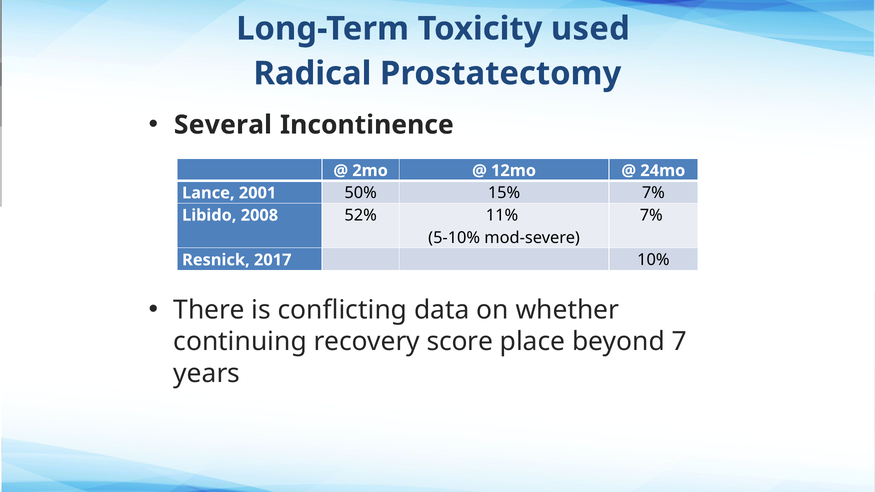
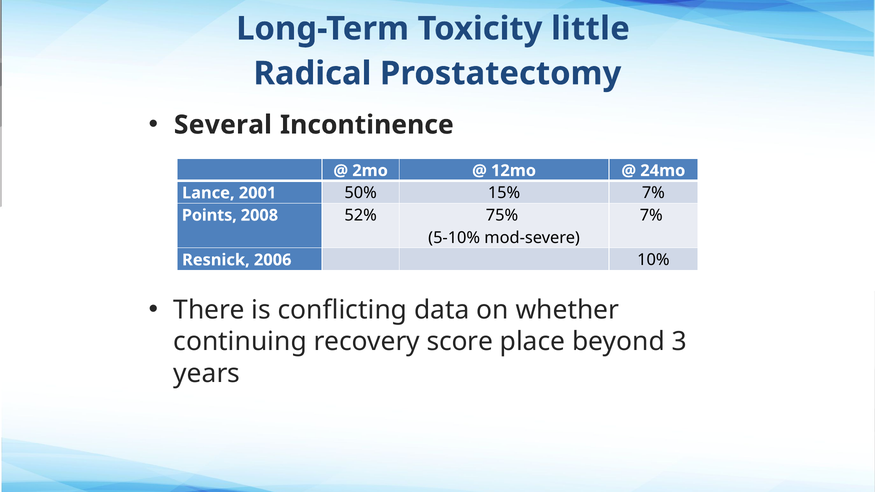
used: used -> little
Libido: Libido -> Points
11%: 11% -> 75%
2017: 2017 -> 2006
7: 7 -> 3
